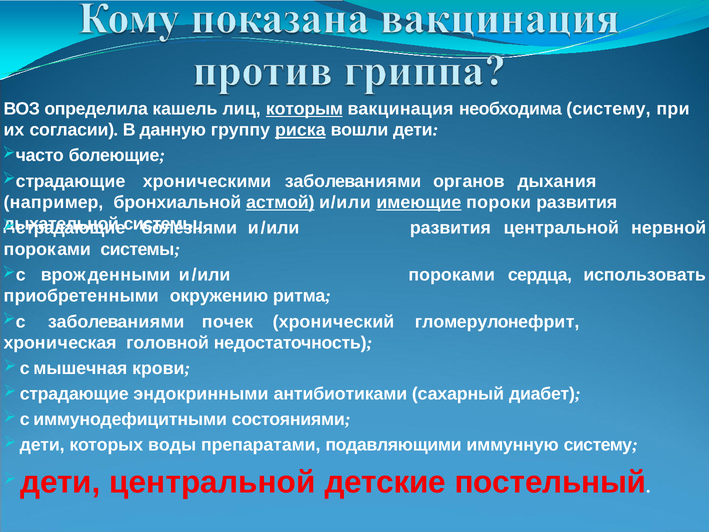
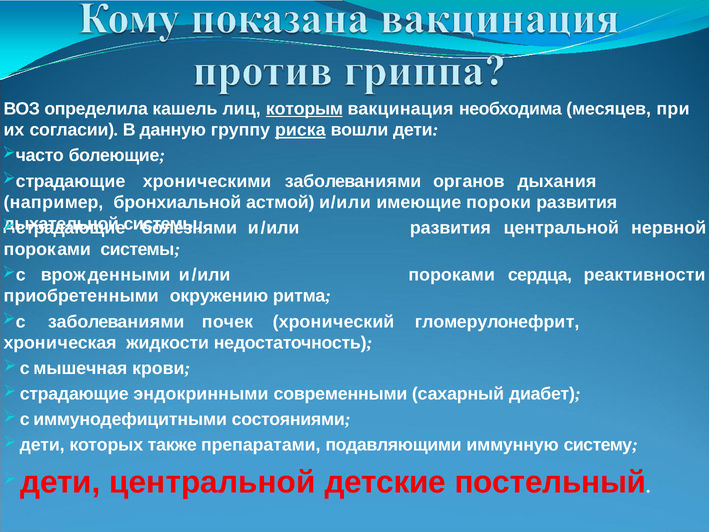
необходима систему: систему -> месяцев
астмой underline: present -> none
имеющие underline: present -> none
использовать: использовать -> реактивности
головной: головной -> жидкости
антибиотиками: антибиотиками -> современными
воды: воды -> также
